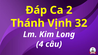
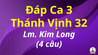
2: 2 -> 3
